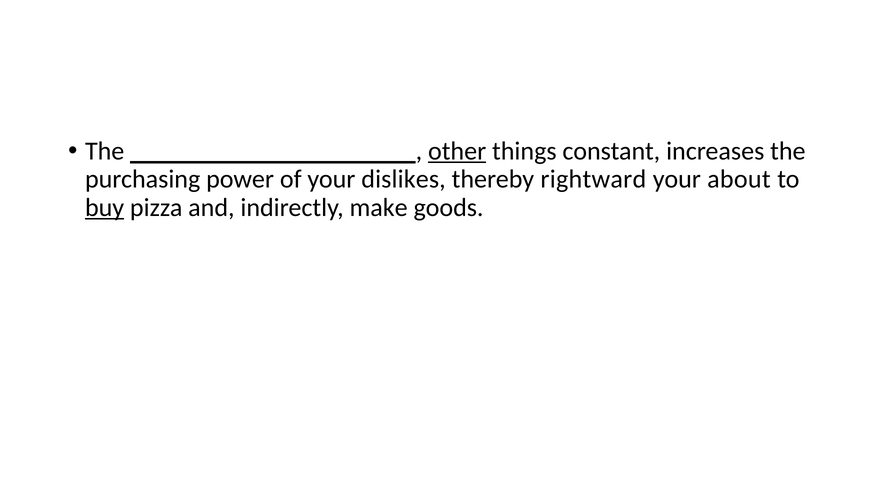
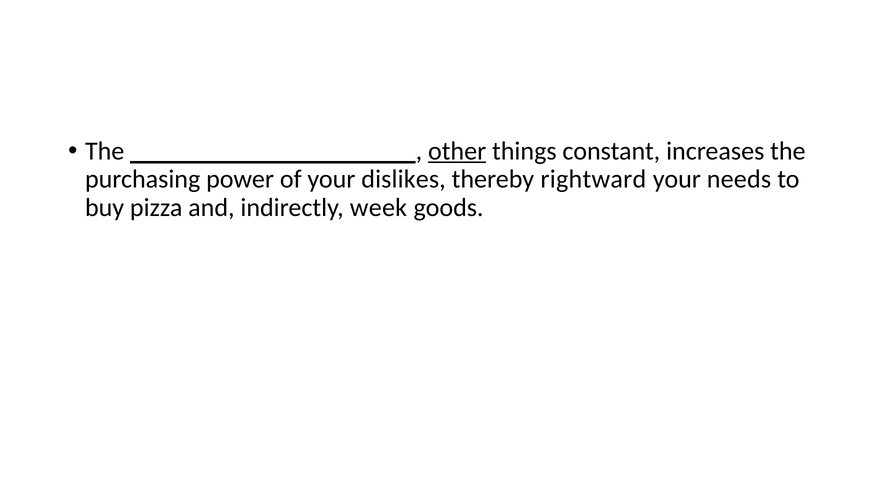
about: about -> needs
buy underline: present -> none
make: make -> week
